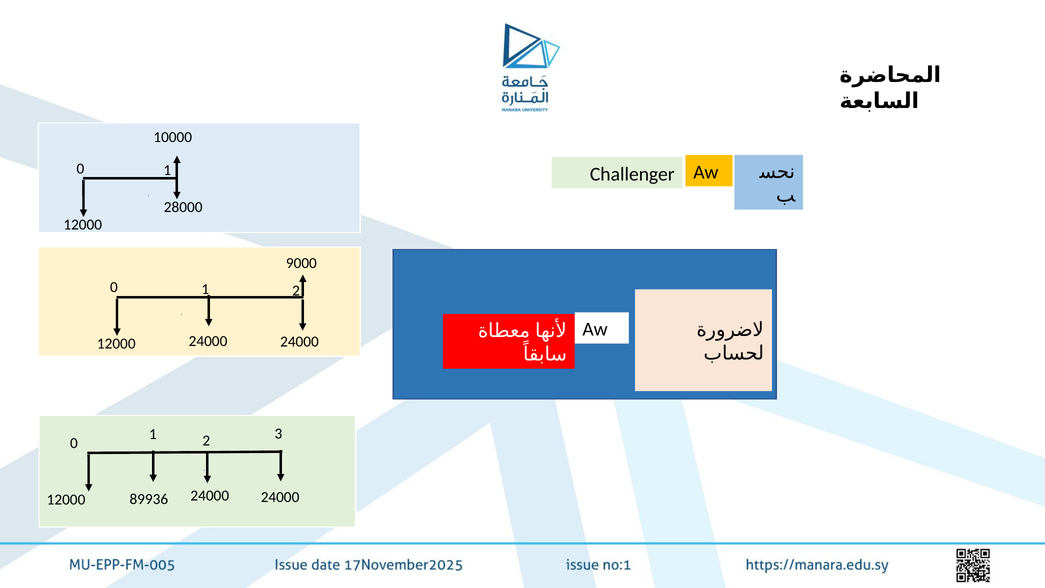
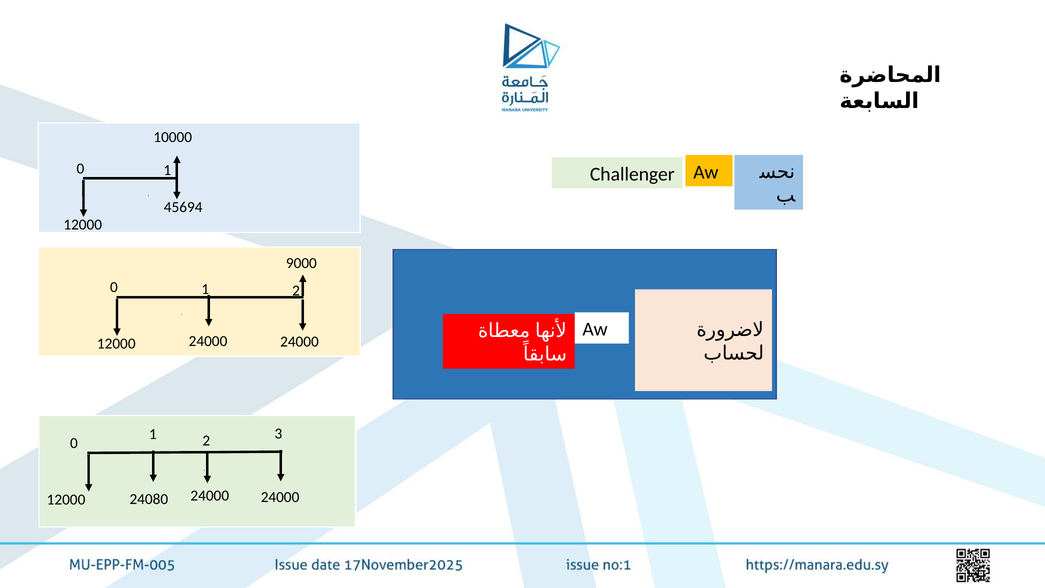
28000: 28000 -> 45694
89936: 89936 -> 24080
